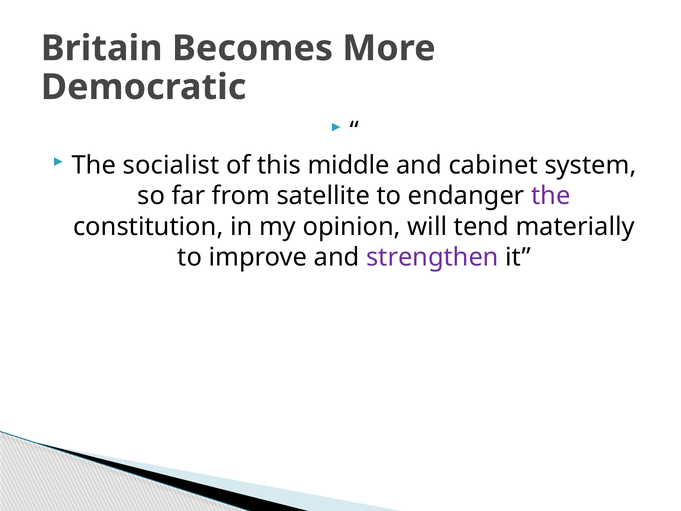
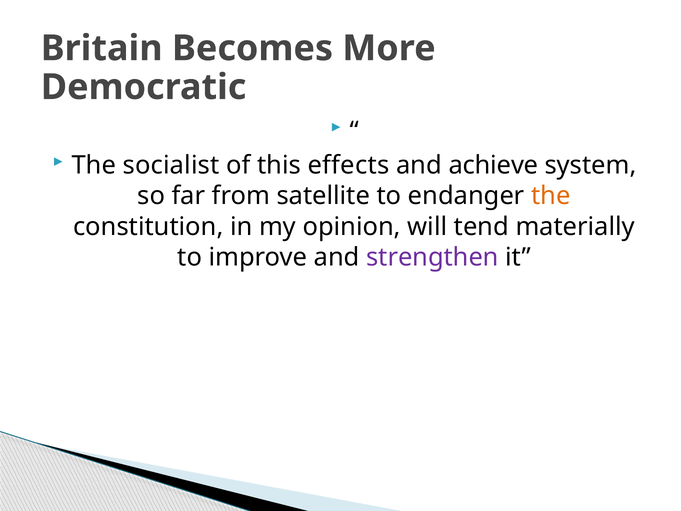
middle: middle -> effects
cabinet: cabinet -> achieve
the at (551, 196) colour: purple -> orange
